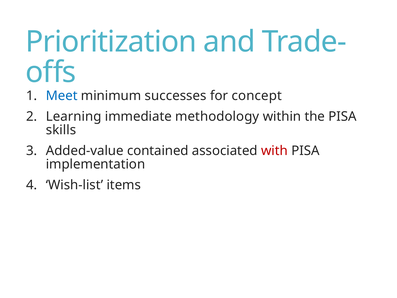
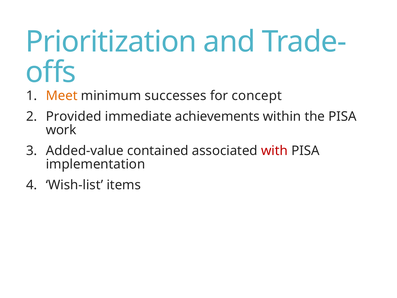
Meet colour: blue -> orange
Learning: Learning -> Provided
methodology: methodology -> achievements
skills: skills -> work
